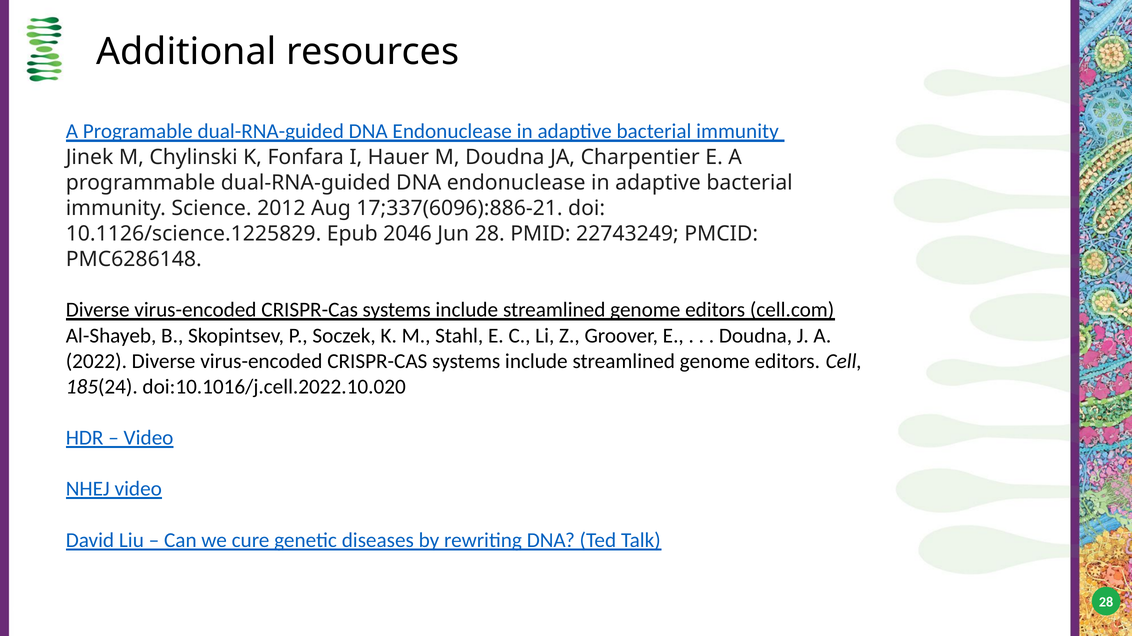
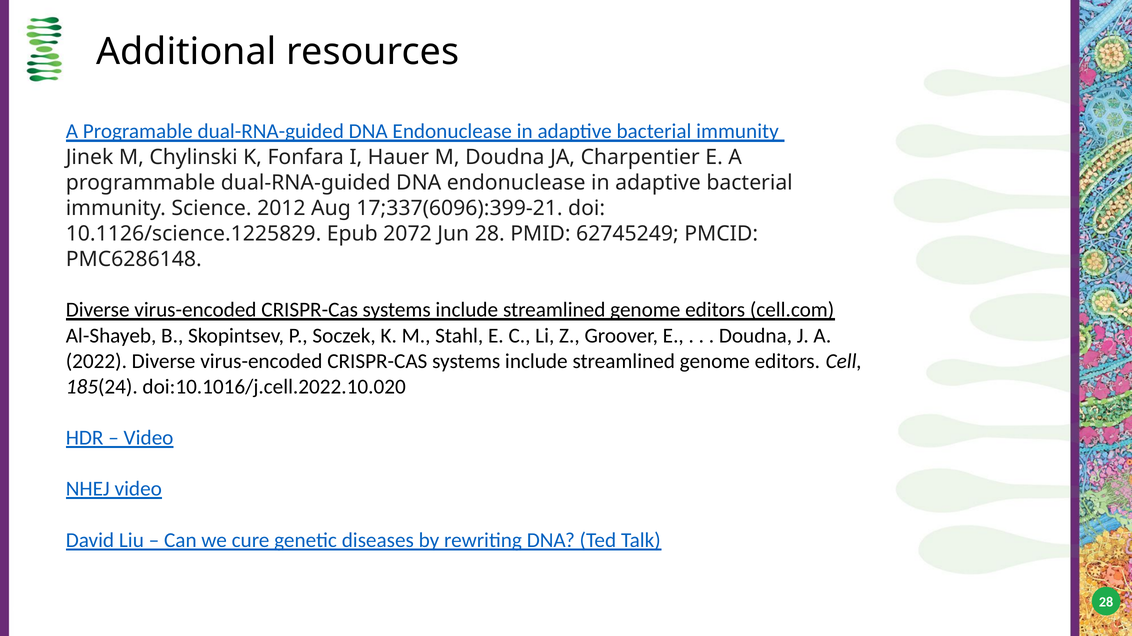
17;337(6096):886-21: 17;337(6096):886-21 -> 17;337(6096):399-21
2046: 2046 -> 2072
22743249: 22743249 -> 62745249
